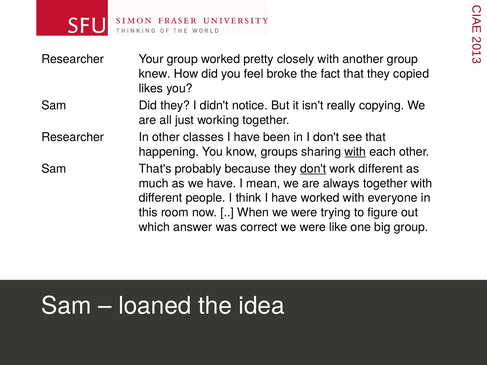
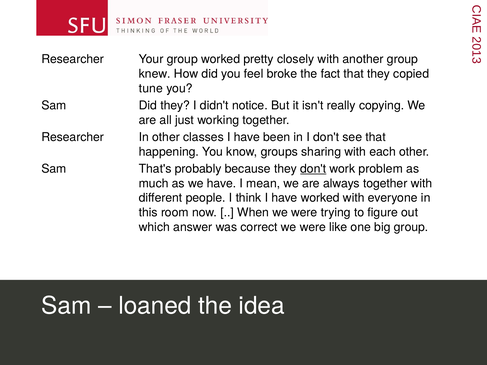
likes: likes -> tune
with at (355, 152) underline: present -> none
work different: different -> problem
